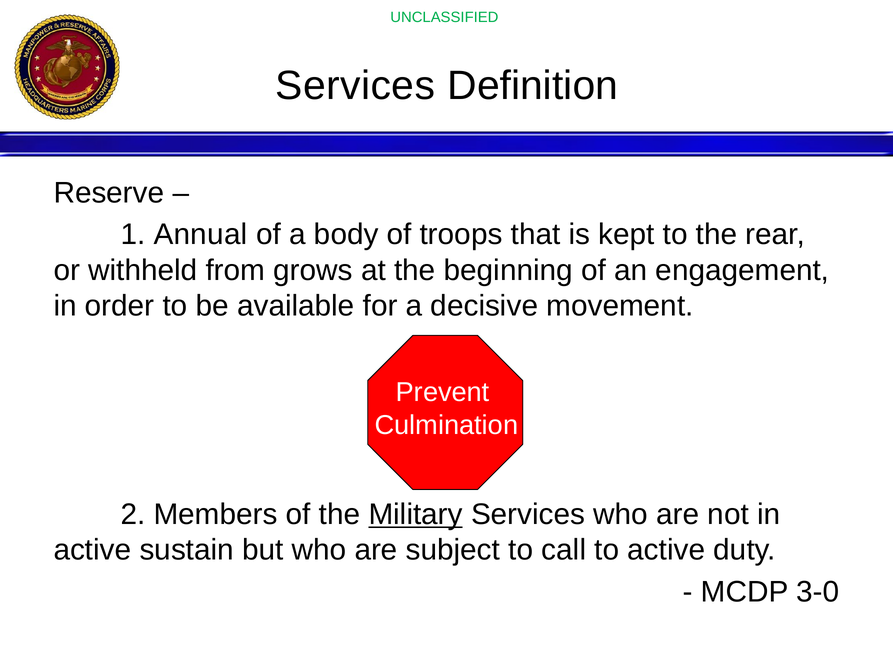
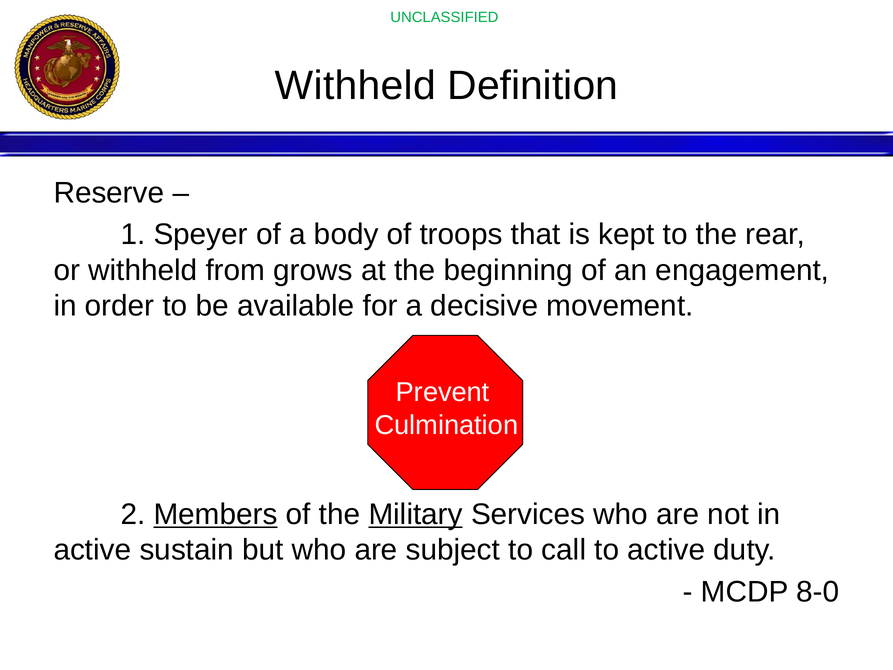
Services at (355, 85): Services -> Withheld
Annual: Annual -> Speyer
Members underline: none -> present
3-0: 3-0 -> 8-0
